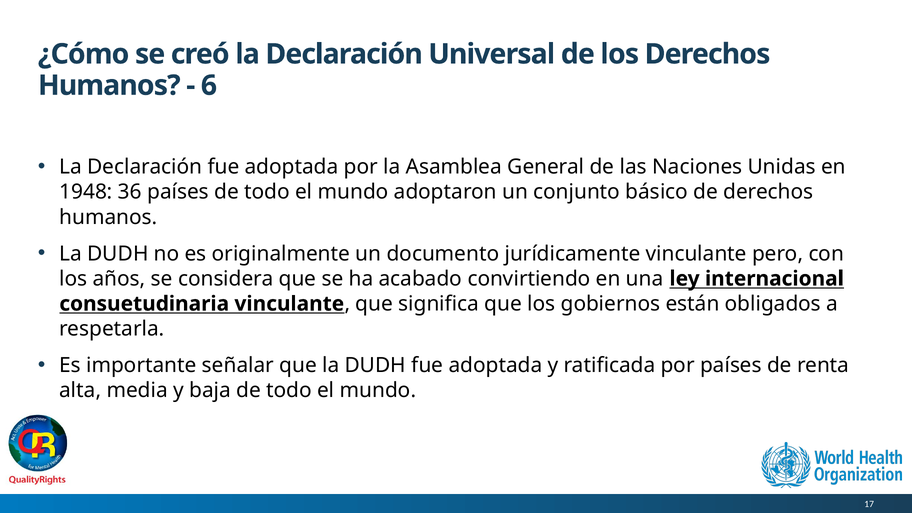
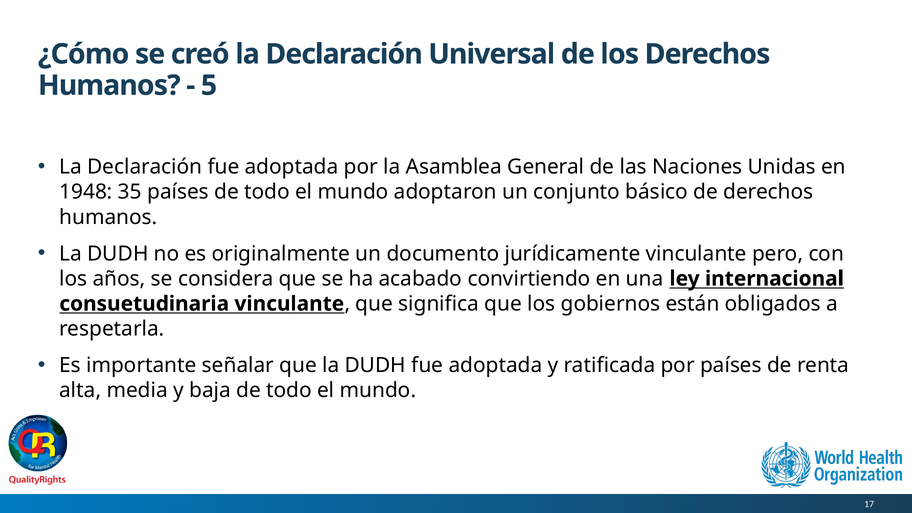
6: 6 -> 5
36: 36 -> 35
